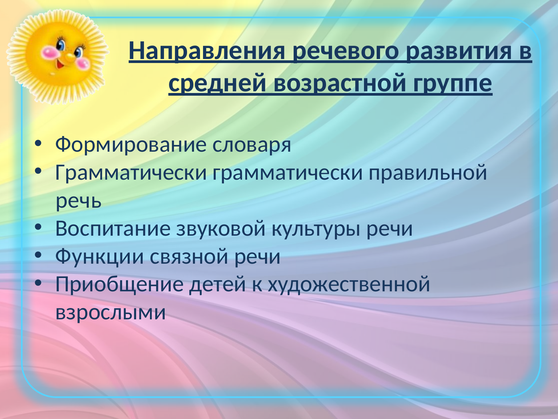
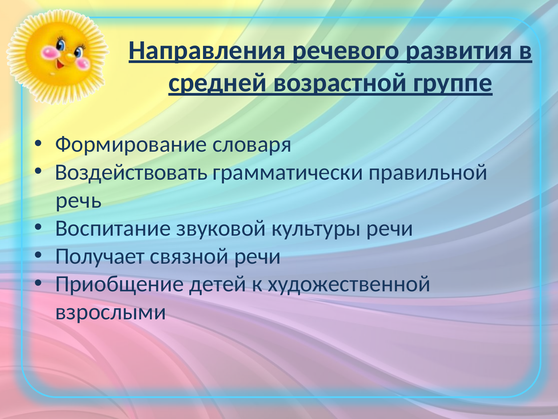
Грамматически at (131, 172): Грамматически -> Воздействовать
Функции: Функции -> Получает
